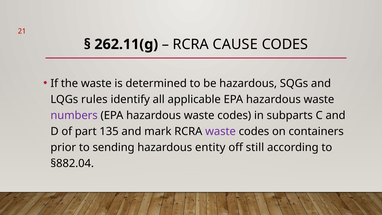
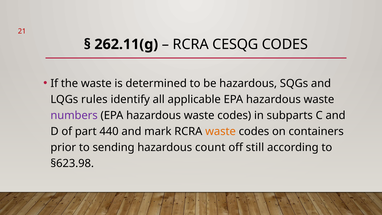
CAUSE: CAUSE -> CESQG
135: 135 -> 440
waste at (221, 131) colour: purple -> orange
entity: entity -> count
§882.04: §882.04 -> §623.98
